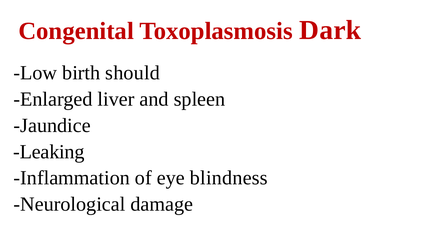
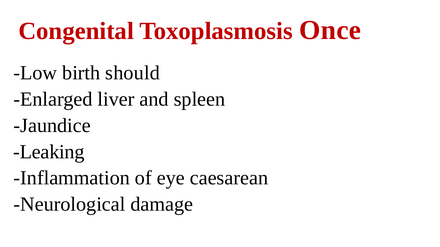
Dark: Dark -> Once
blindness: blindness -> caesarean
